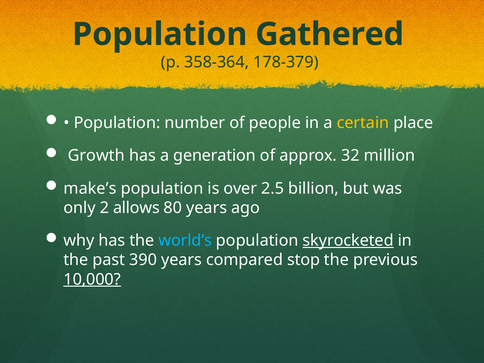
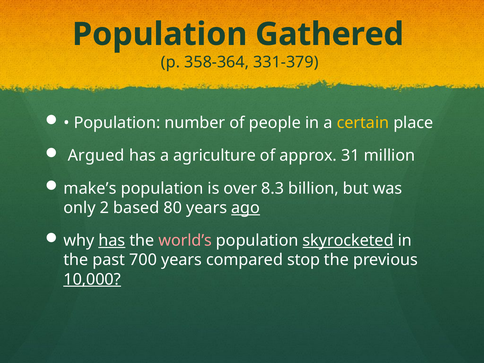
178-379: 178-379 -> 331-379
Growth: Growth -> Argued
generation: generation -> agriculture
32: 32 -> 31
2.5: 2.5 -> 8.3
allows: allows -> based
ago underline: none -> present
has at (112, 241) underline: none -> present
world’s colour: light blue -> pink
390: 390 -> 700
